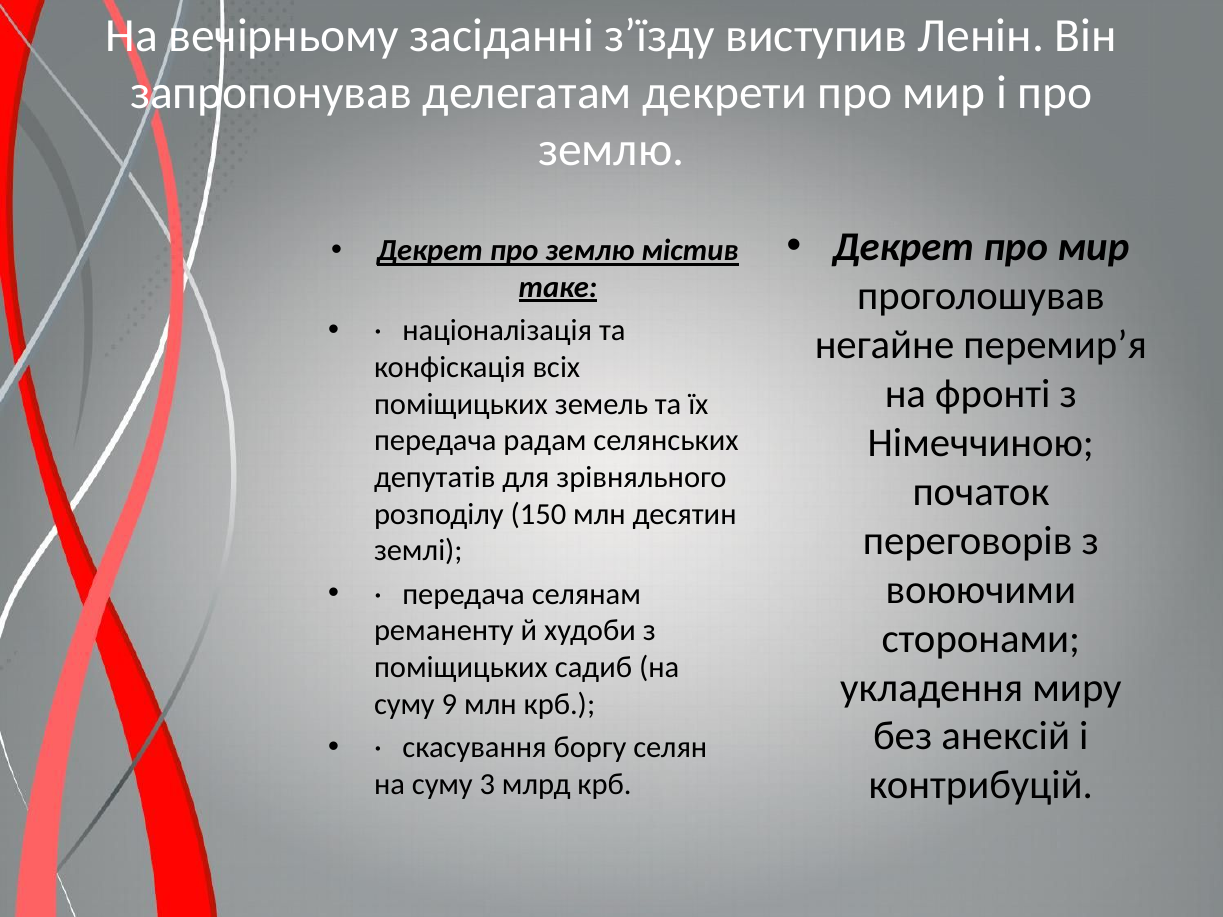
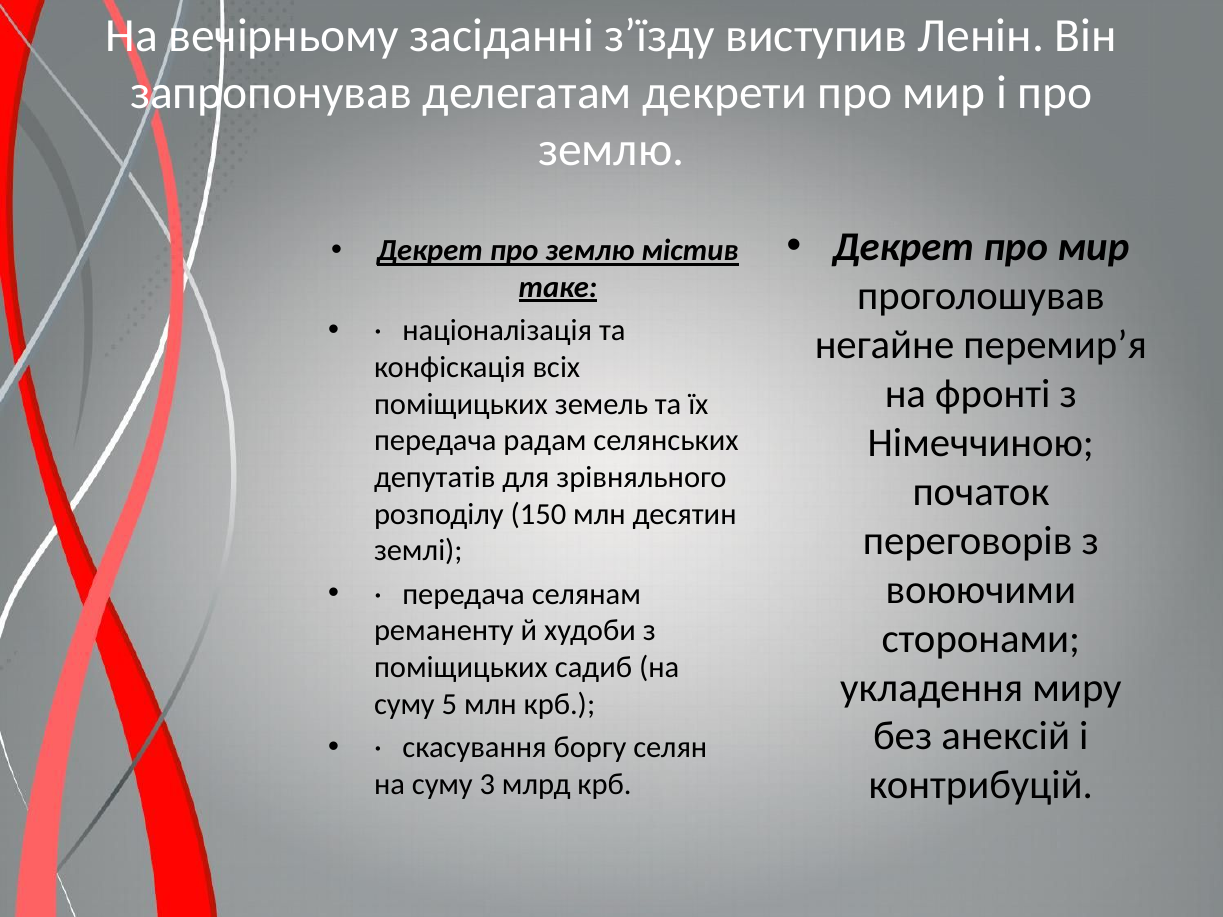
9: 9 -> 5
